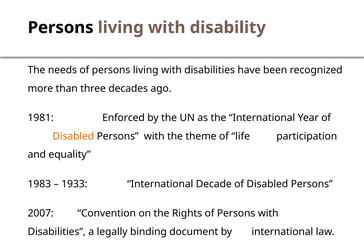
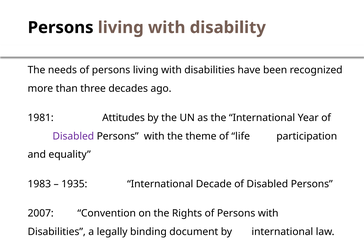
Enforced: Enforced -> Attitudes
Disabled at (73, 136) colour: orange -> purple
1933: 1933 -> 1935
